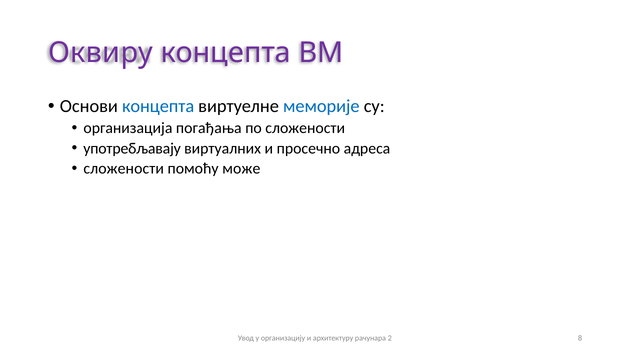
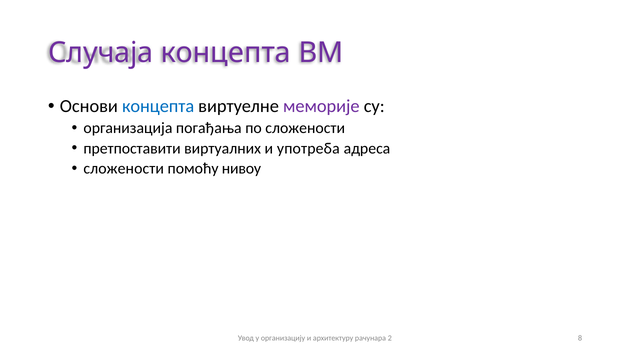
Оквиру: Оквиру -> Случаја
меморије colour: blue -> purple
употребљавају: употребљавају -> претпоставити
просечно: просечно -> употреба
може: може -> нивоу
